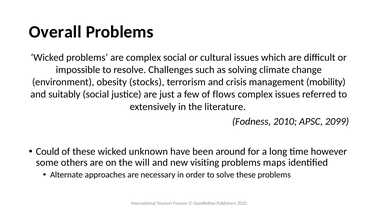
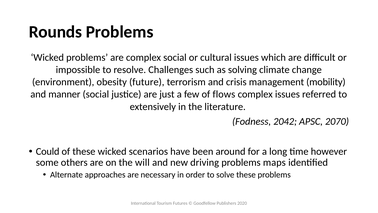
Overall: Overall -> Rounds
stocks: stocks -> future
suitably: suitably -> manner
2010: 2010 -> 2042
2099: 2099 -> 2070
unknown: unknown -> scenarios
visiting: visiting -> driving
